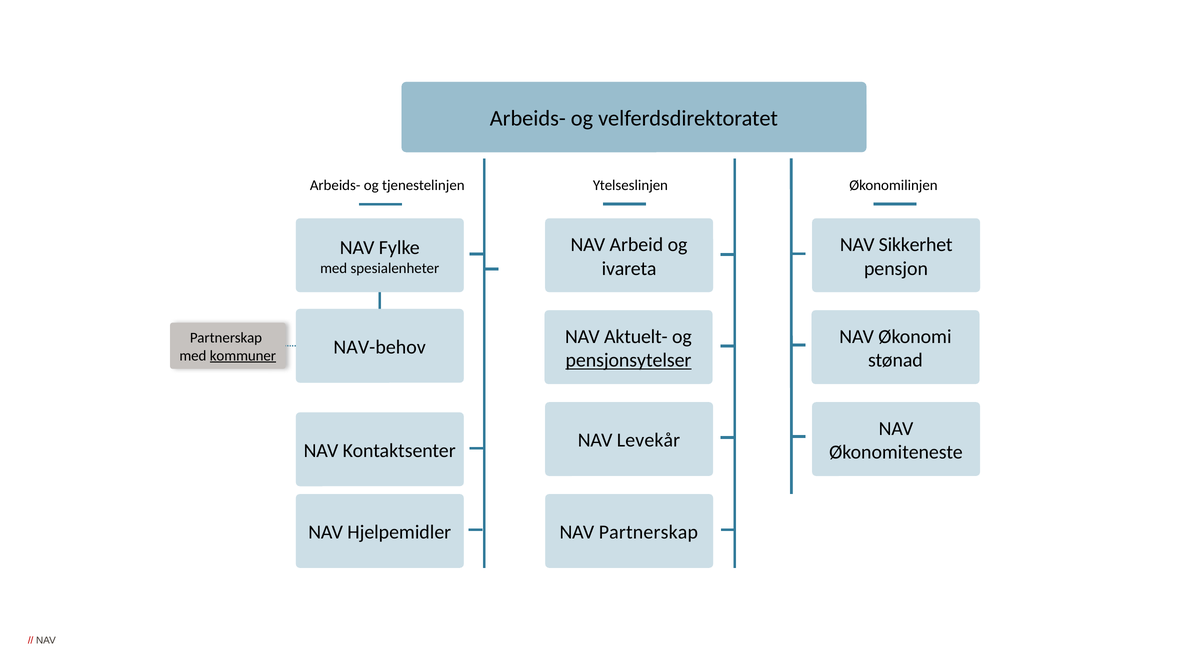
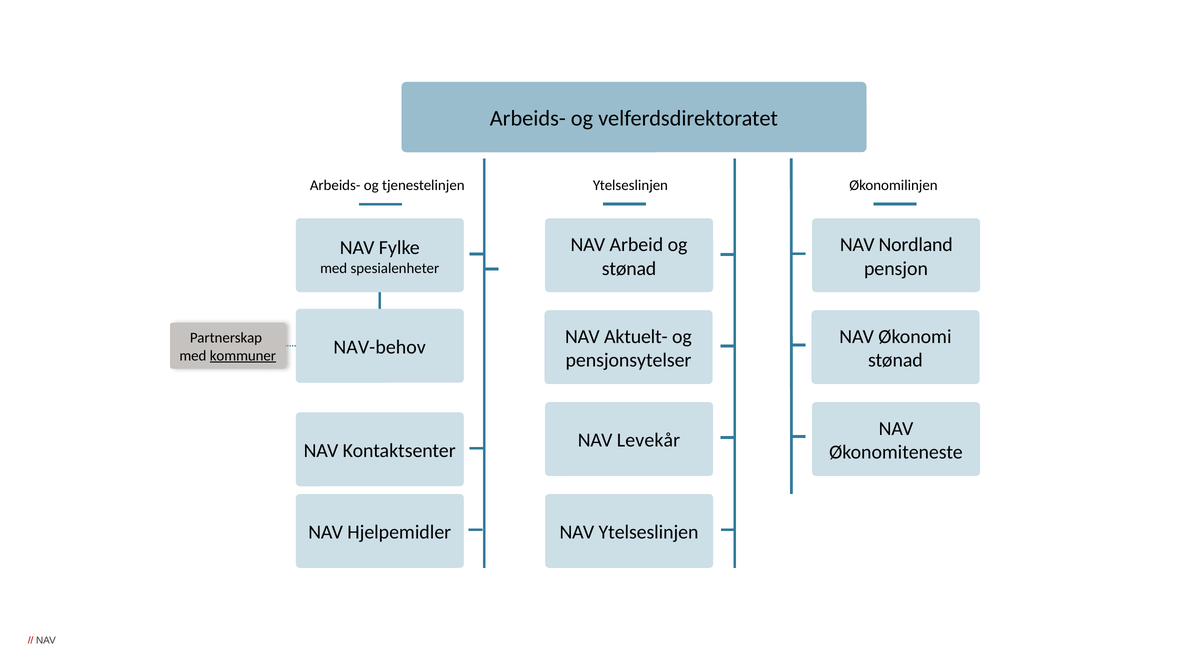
Sikkerhet: Sikkerhet -> Nordland
ivareta at (629, 269): ivareta -> stønad
pensjonsytelser underline: present -> none
NAV Partnerskap: Partnerskap -> Ytelseslinjen
